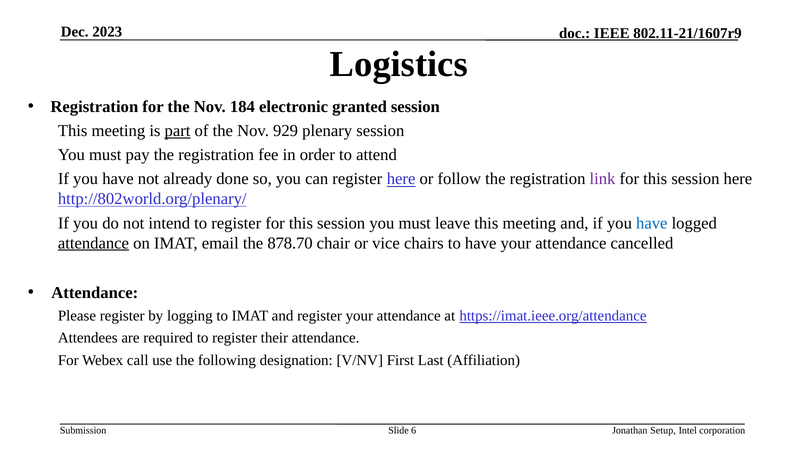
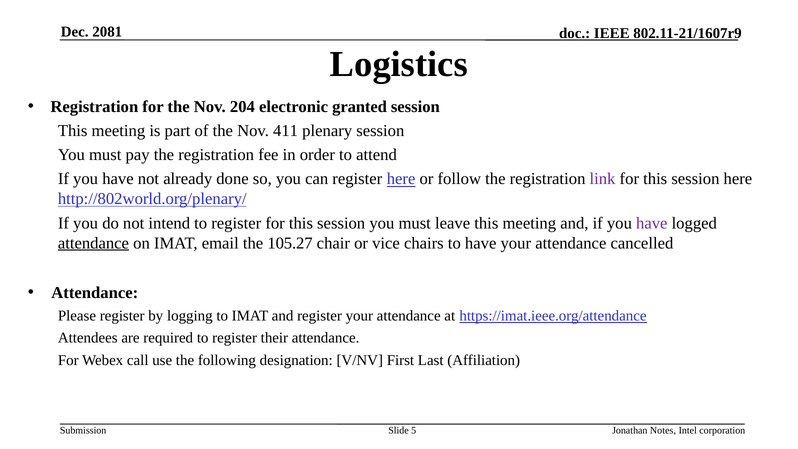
2023: 2023 -> 2081
184: 184 -> 204
part underline: present -> none
929: 929 -> 411
have at (652, 223) colour: blue -> purple
878.70: 878.70 -> 105.27
6: 6 -> 5
Setup: Setup -> Notes
